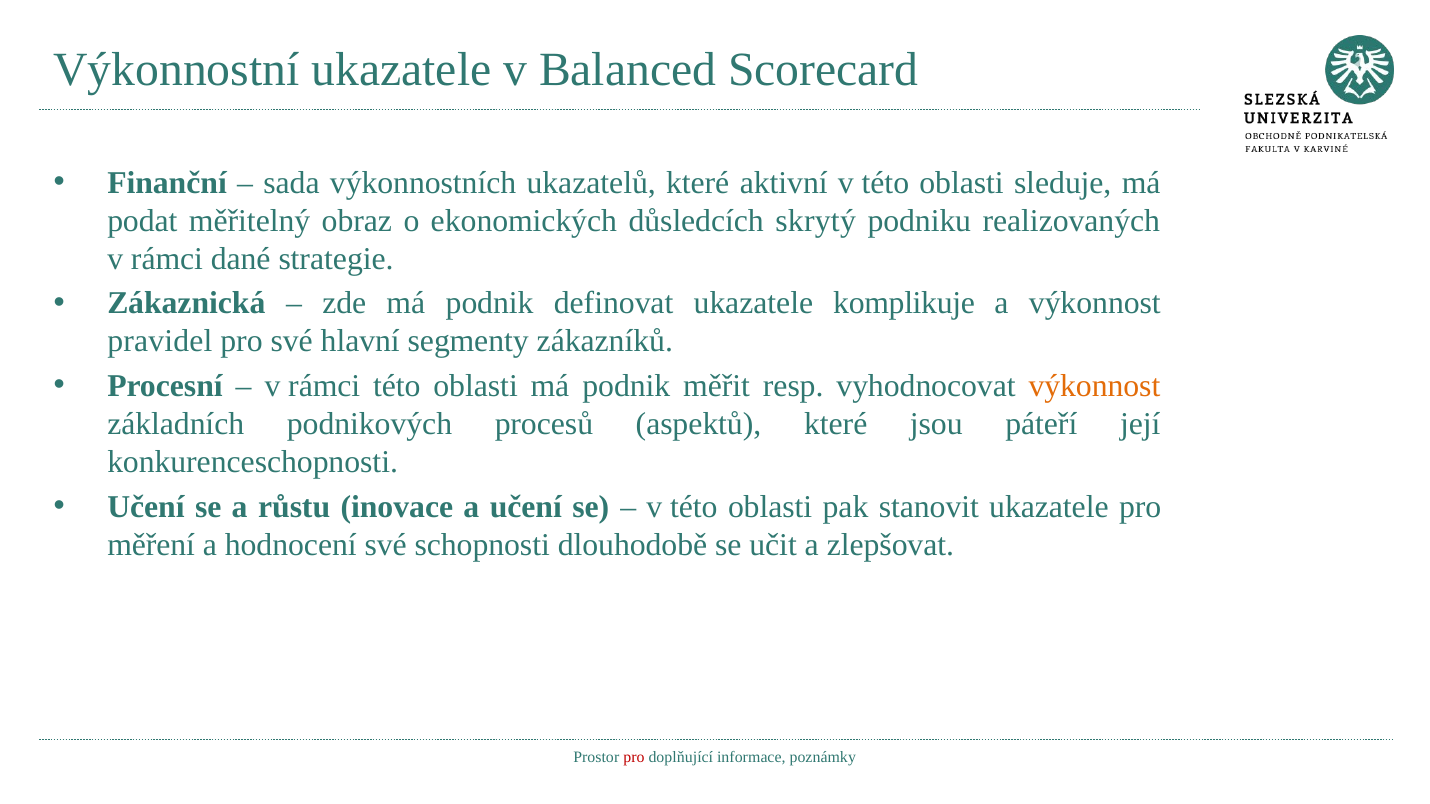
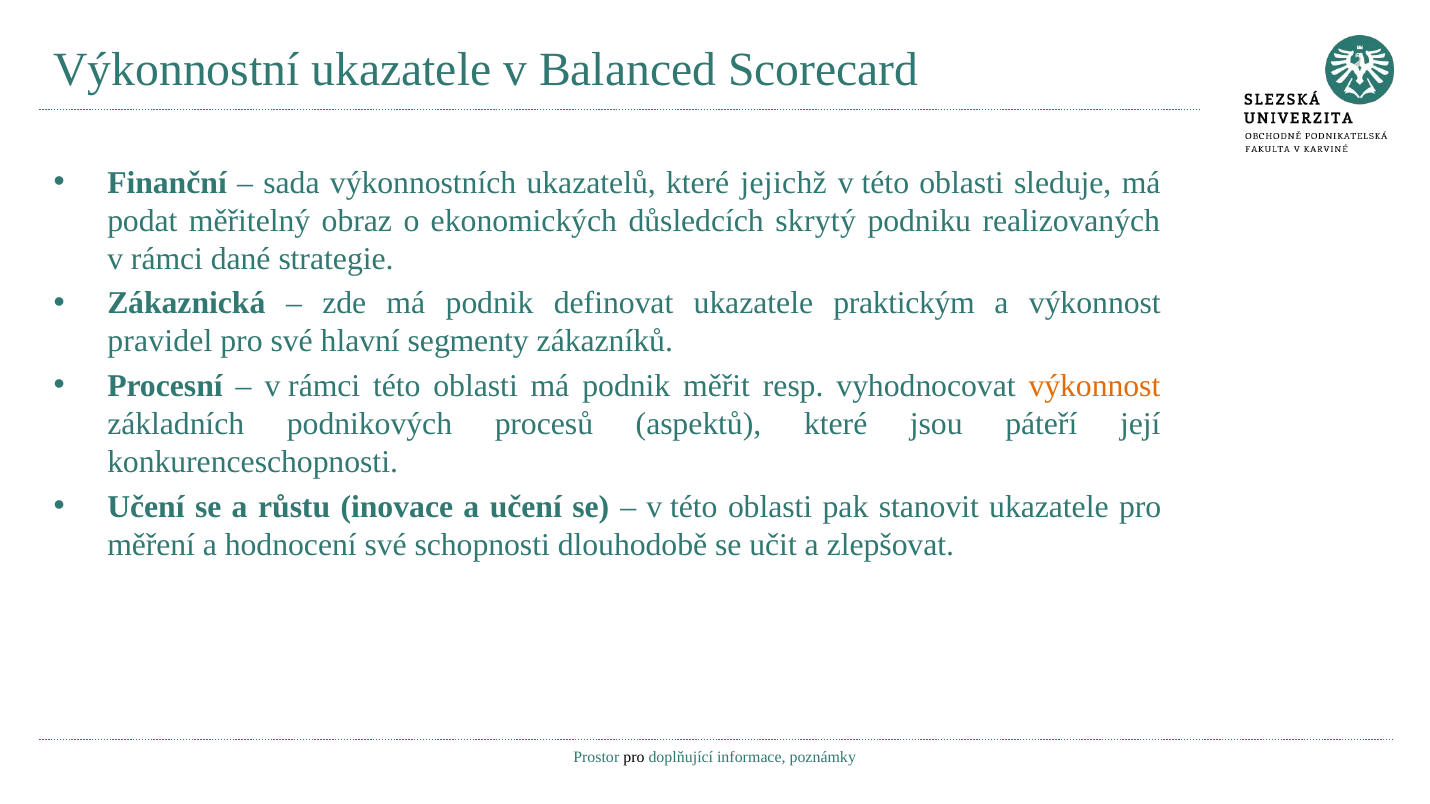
aktivní: aktivní -> jejichž
komplikuje: komplikuje -> praktickým
pro at (634, 758) colour: red -> black
